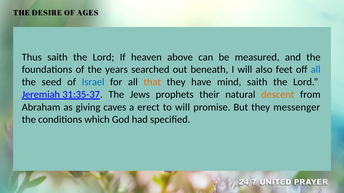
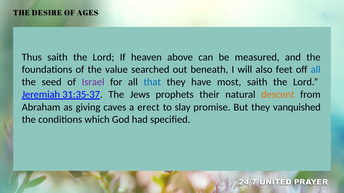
years: years -> value
Israel colour: blue -> purple
that colour: orange -> blue
mind: mind -> most
to will: will -> slay
messenger: messenger -> vanquished
